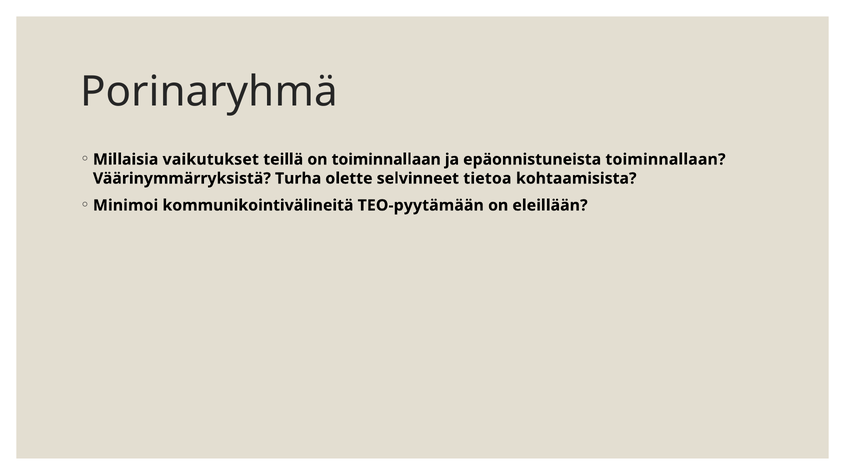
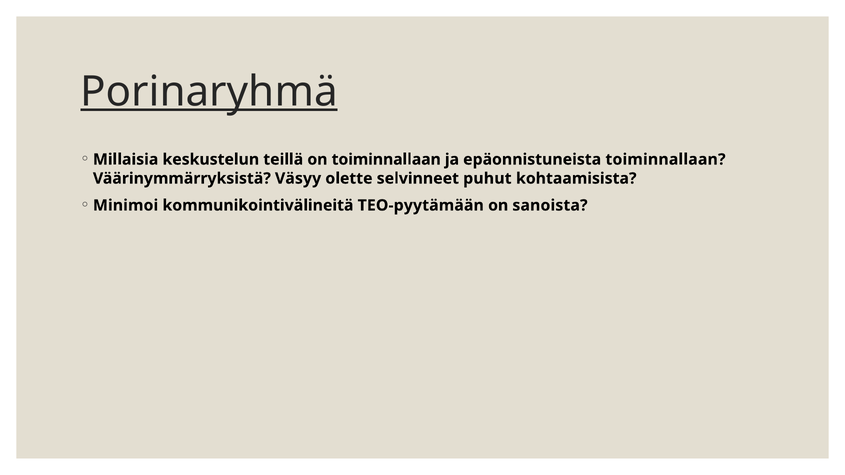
Porinaryhmä underline: none -> present
vaikutukset: vaikutukset -> keskustelun
Turha: Turha -> Väsyy
tietoa: tietoa -> puhut
eleillään: eleillään -> sanoista
